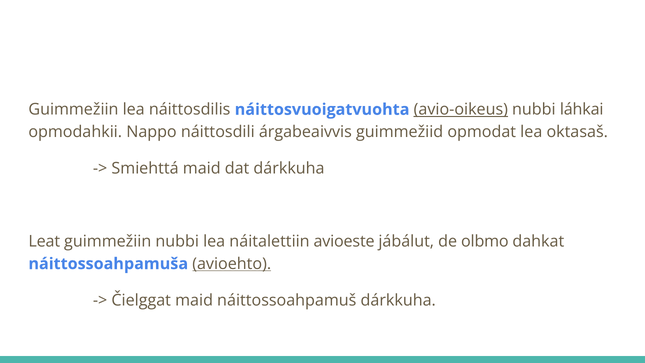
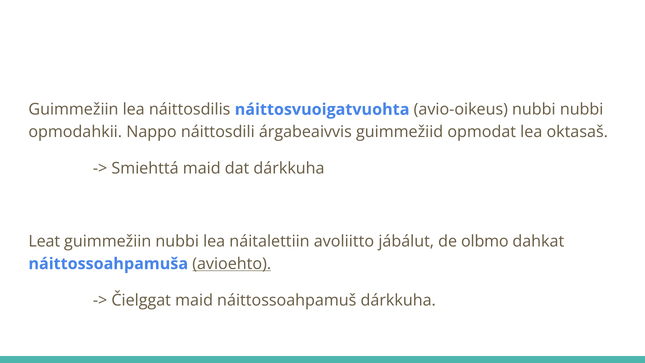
avio-oikeus underline: present -> none
nubbi láhkai: láhkai -> nubbi
avioeste: avioeste -> avoliitto
